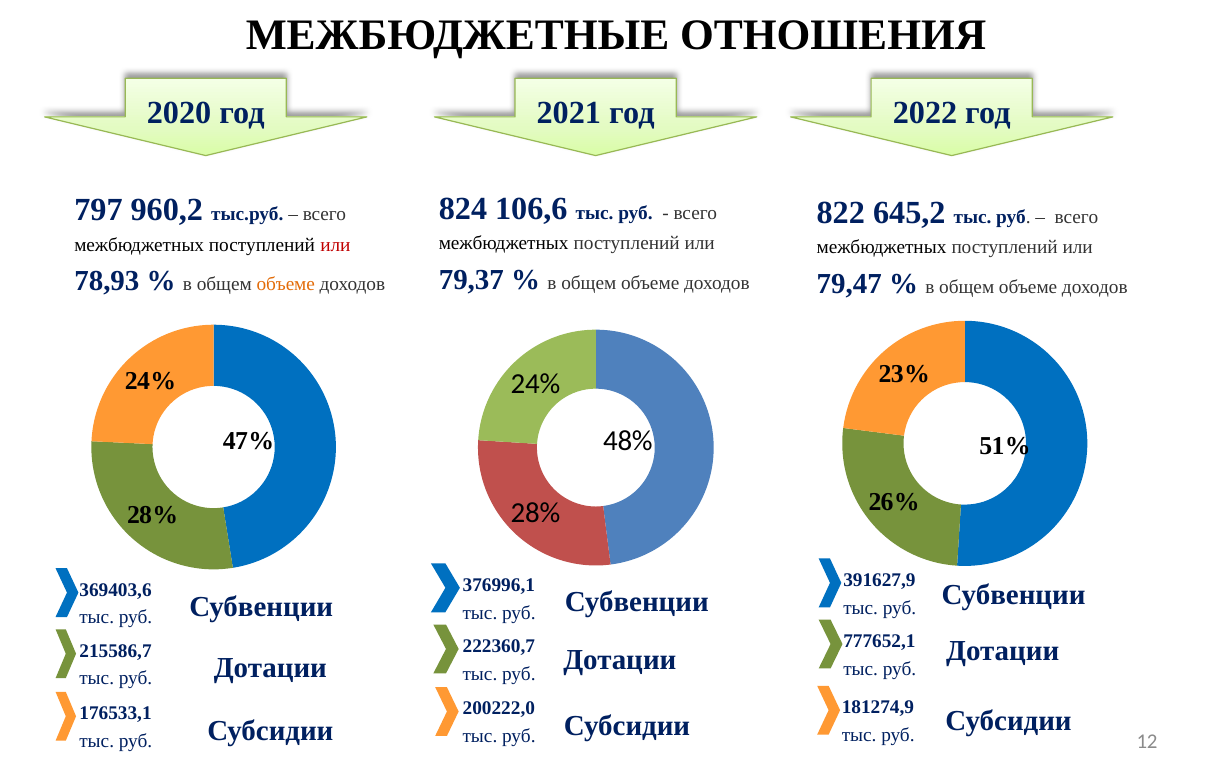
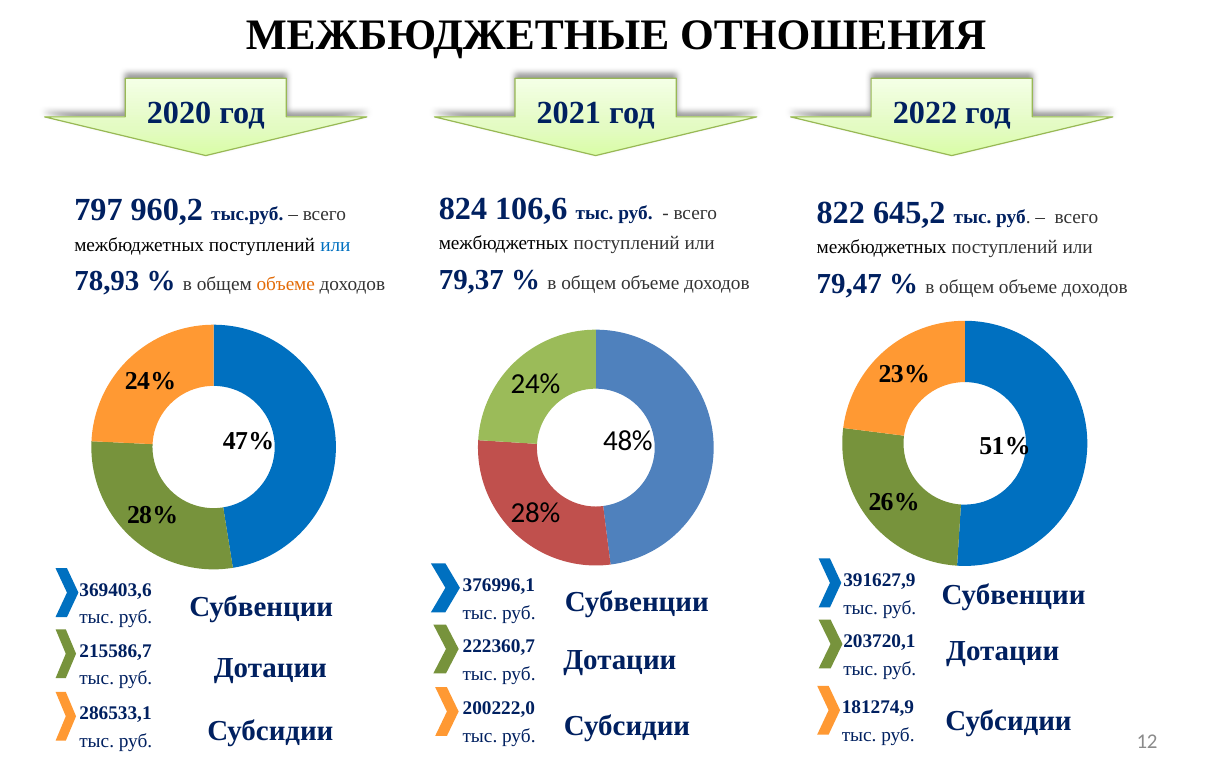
или at (335, 245) colour: red -> blue
777652,1: 777652,1 -> 203720,1
176533,1: 176533,1 -> 286533,1
